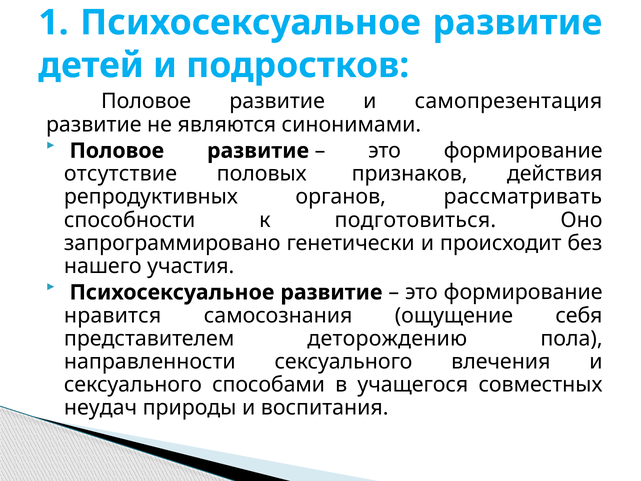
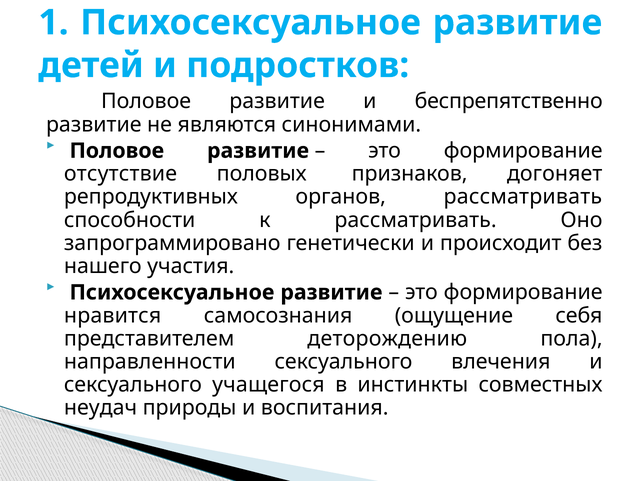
самопрезентация: самопрезентация -> беспрепятственно
действия: действия -> догоняет
к подготовиться: подготовиться -> рассматривать
способами: способами -> учащегося
учащегося: учащегося -> инстинкты
